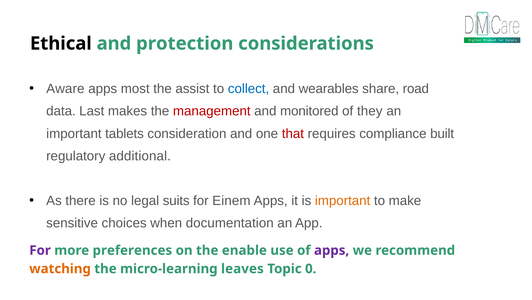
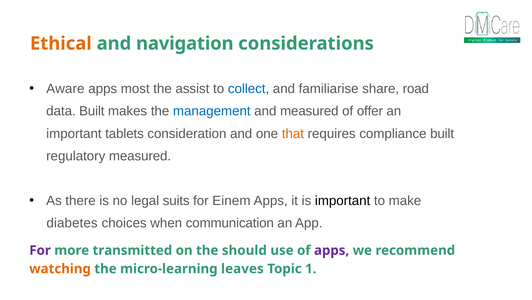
Ethical colour: black -> orange
protection: protection -> navigation
wearables: wearables -> familiarise
data Last: Last -> Built
management colour: red -> blue
and monitored: monitored -> measured
they: they -> offer
that colour: red -> orange
regulatory additional: additional -> measured
important at (343, 200) colour: orange -> black
sensitive: sensitive -> diabetes
documentation: documentation -> communication
preferences: preferences -> transmitted
enable: enable -> should
0: 0 -> 1
